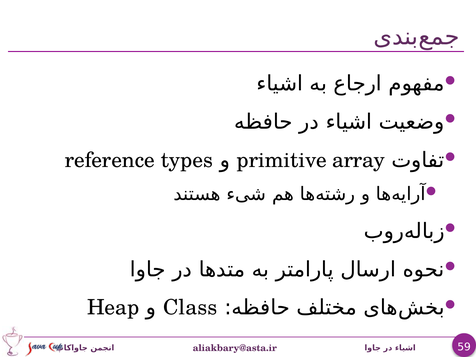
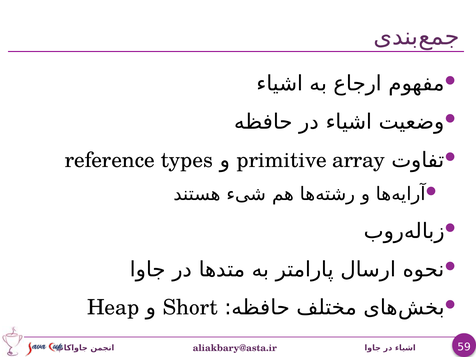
Class: Class -> Short
